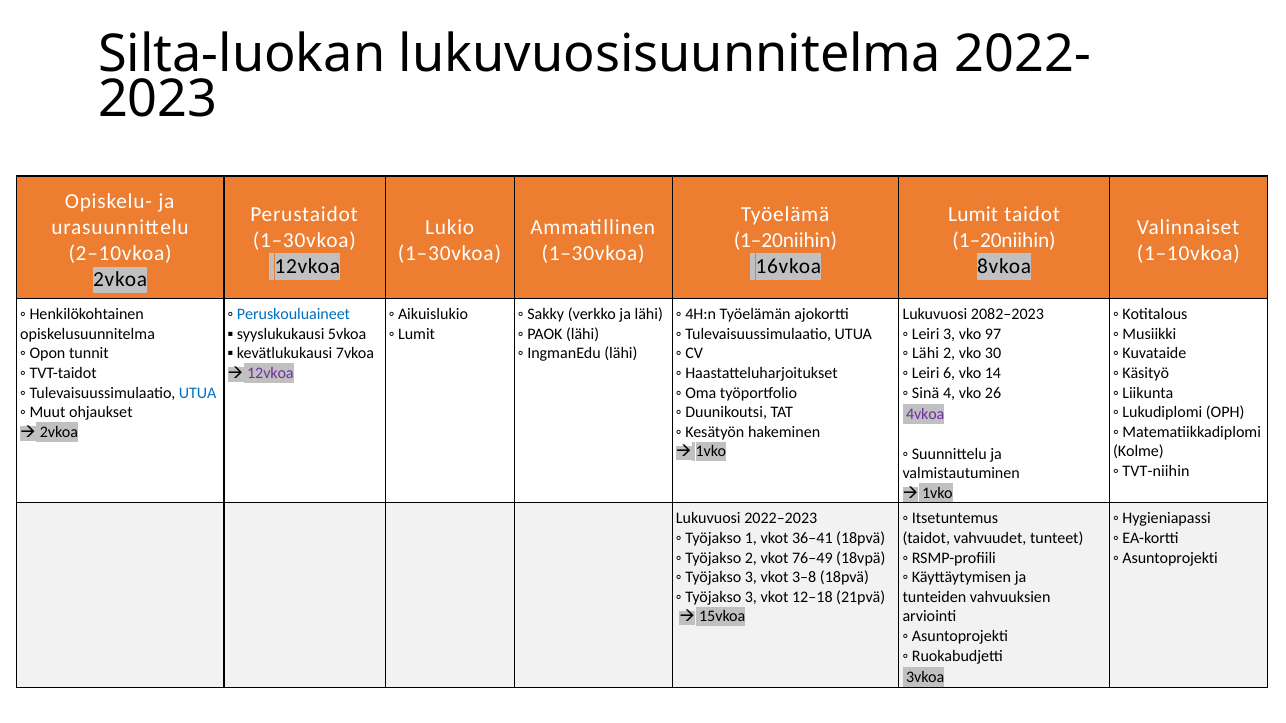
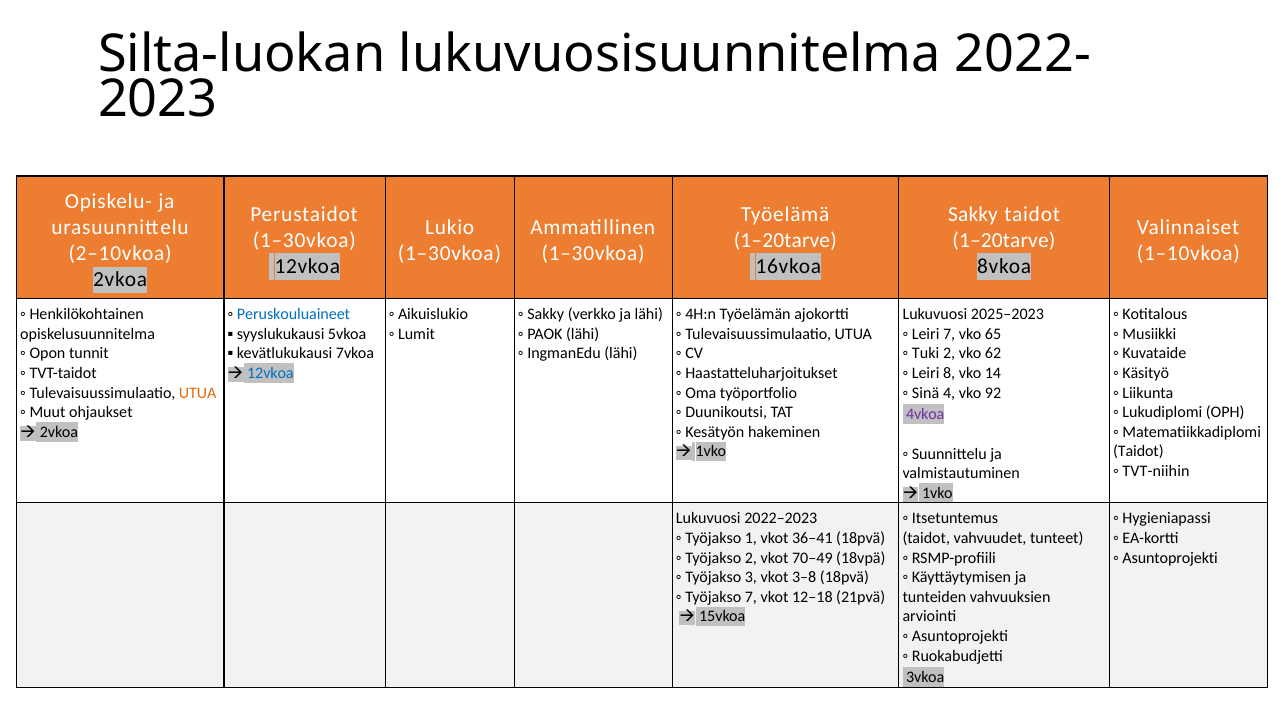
Lumit at (973, 214): Lumit -> Sakky
1–20niihin at (785, 241): 1–20niihin -> 1–20tarve
1–20niihin at (1004, 241): 1–20niihin -> 1–20tarve
2082–2023: 2082–2023 -> 2025–2023
Leiri 3: 3 -> 7
97: 97 -> 65
Lähi at (926, 354): Lähi -> Tuki
30: 30 -> 62
6: 6 -> 8
12vkoa at (270, 373) colour: purple -> blue
UTUA at (198, 393) colour: blue -> orange
26: 26 -> 92
Kolme at (1138, 452): Kolme -> Taidot
76–49: 76–49 -> 70–49
3 at (751, 597): 3 -> 7
